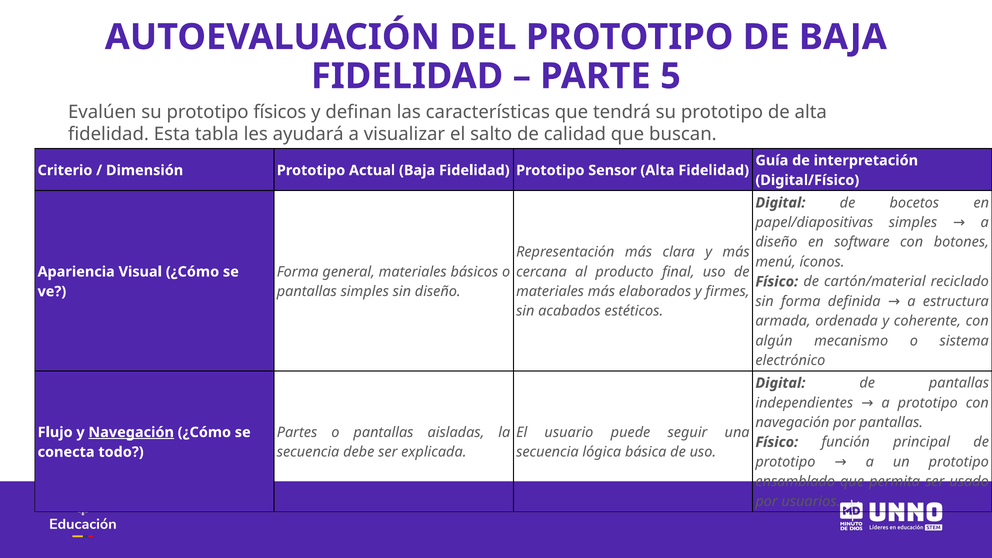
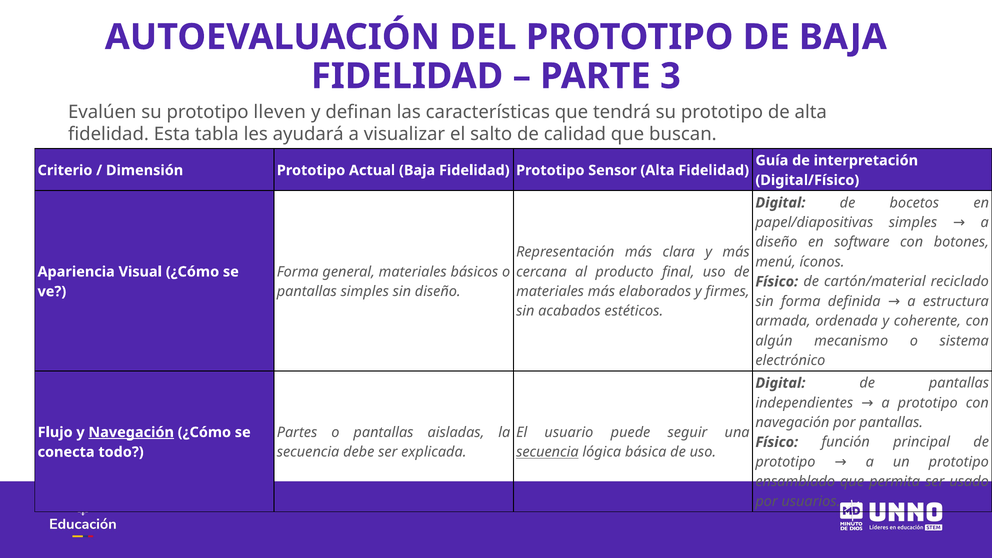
5: 5 -> 3
físicos: físicos -> lleven
secuencia at (547, 452) underline: none -> present
